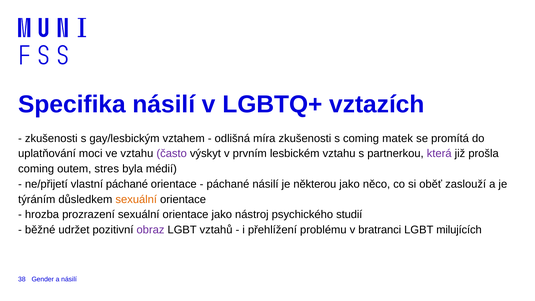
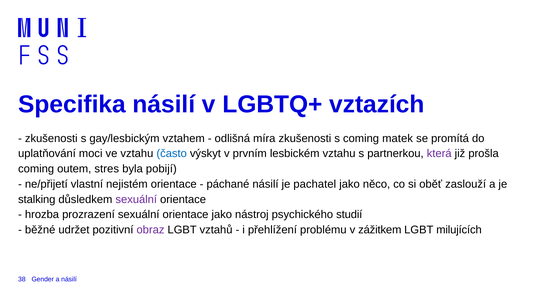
často colour: purple -> blue
médií: médií -> pobijí
vlastní páchané: páchané -> nejistém
některou: některou -> pachatel
týráním: týráním -> stalking
sexuální at (136, 199) colour: orange -> purple
bratranci: bratranci -> zážitkem
